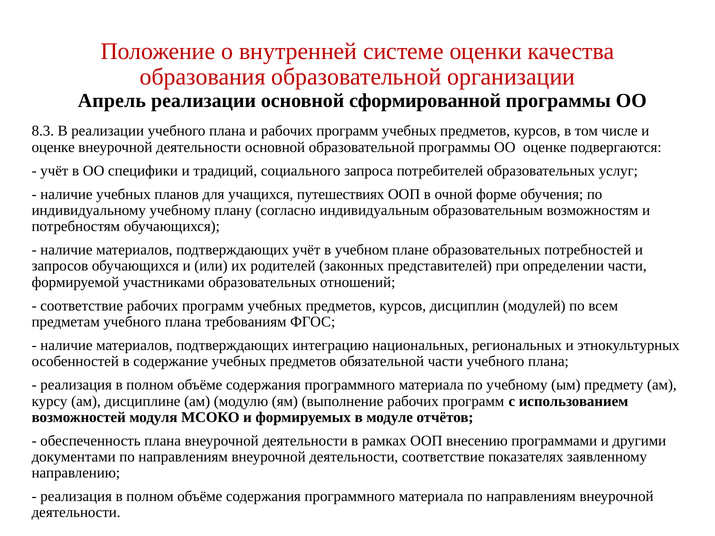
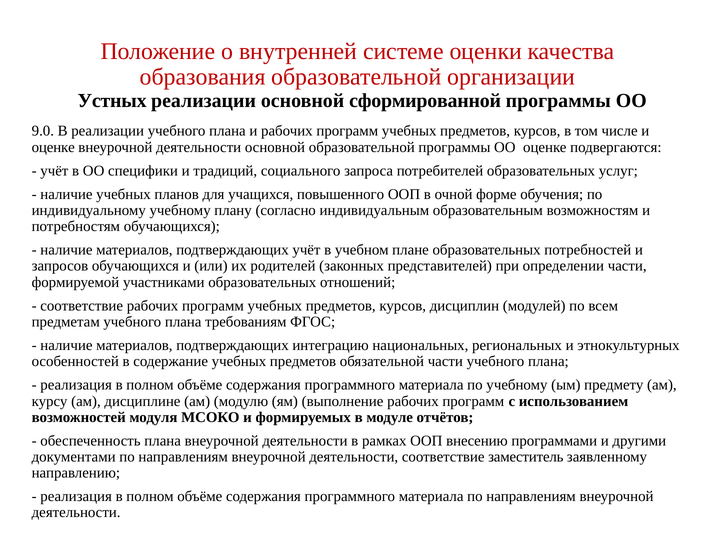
Апрель: Апрель -> Устных
8.3: 8.3 -> 9.0
путешествиях: путешествиях -> повышенного
показателях: показателях -> заместитель
